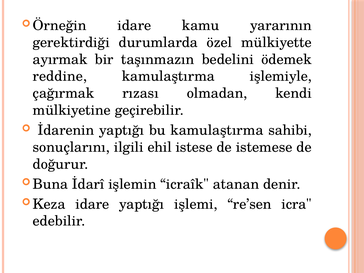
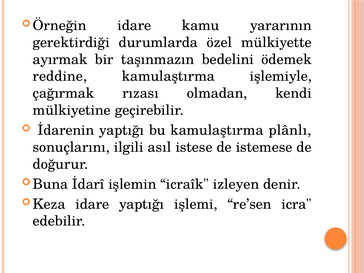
sahibi: sahibi -> plânlı
ehil: ehil -> asıl
atanan: atanan -> izleyen
